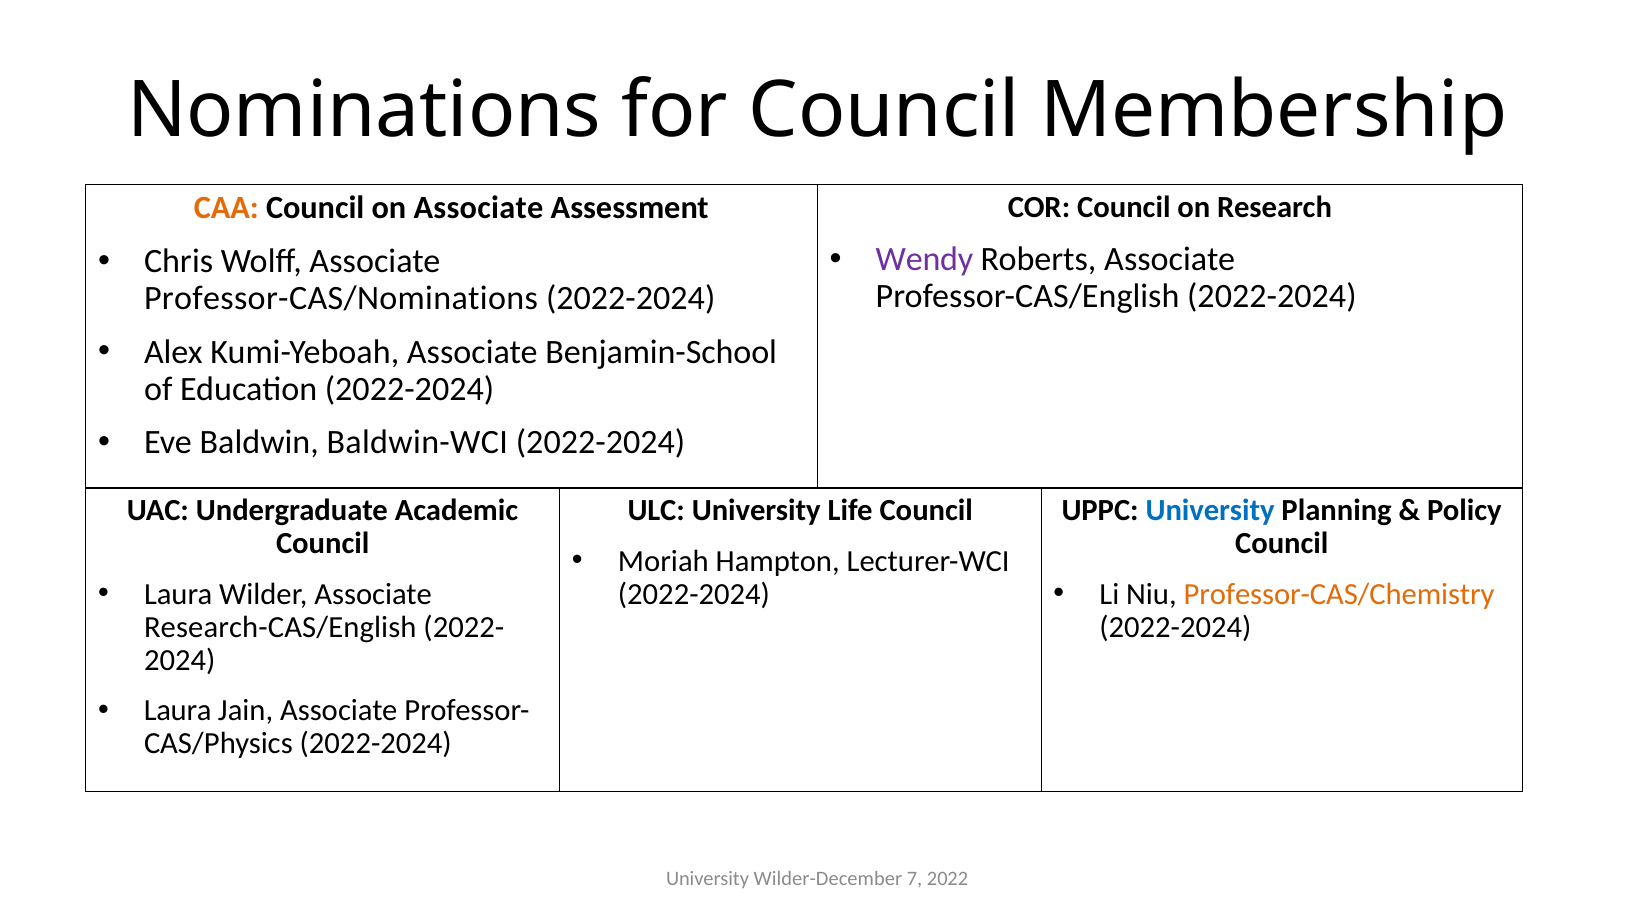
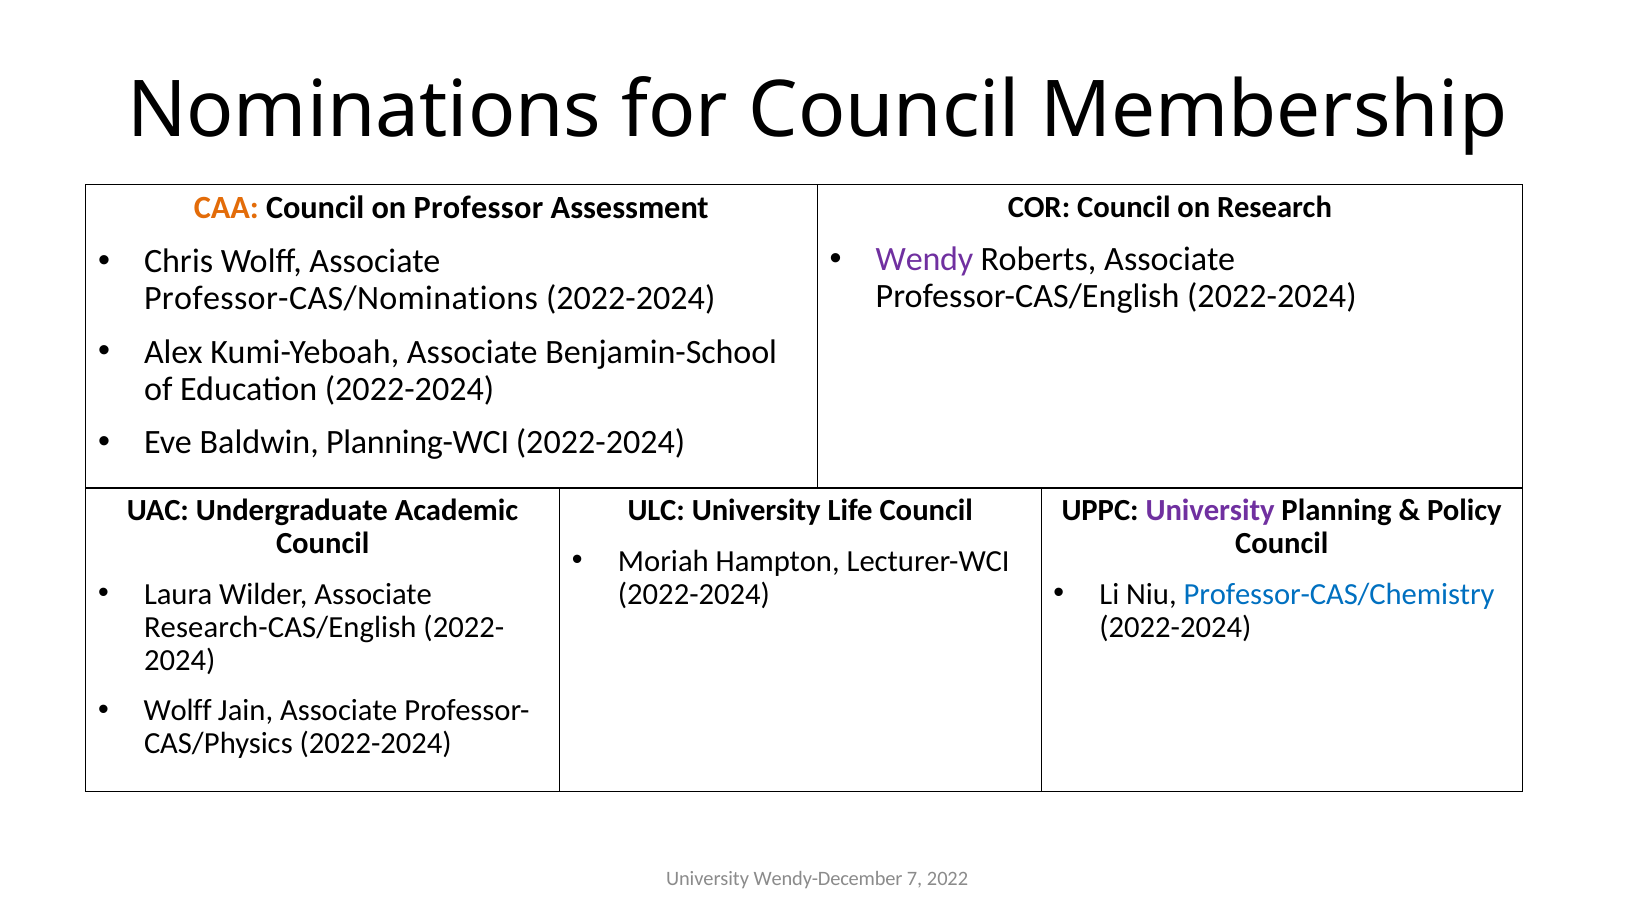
on Associate: Associate -> Professor
Baldwin-WCI: Baldwin-WCI -> Planning-WCI
University at (1210, 511) colour: blue -> purple
Professor-CAS/Chemistry colour: orange -> blue
Laura at (178, 710): Laura -> Wolff
Wilder-December: Wilder-December -> Wendy-December
